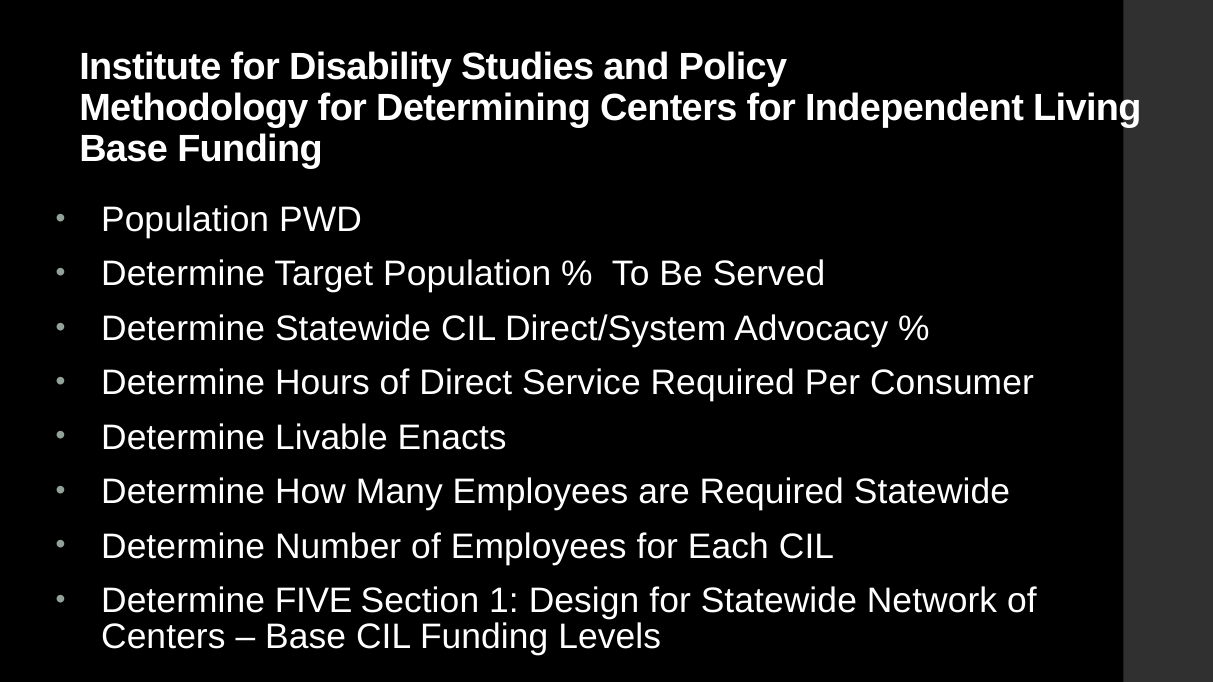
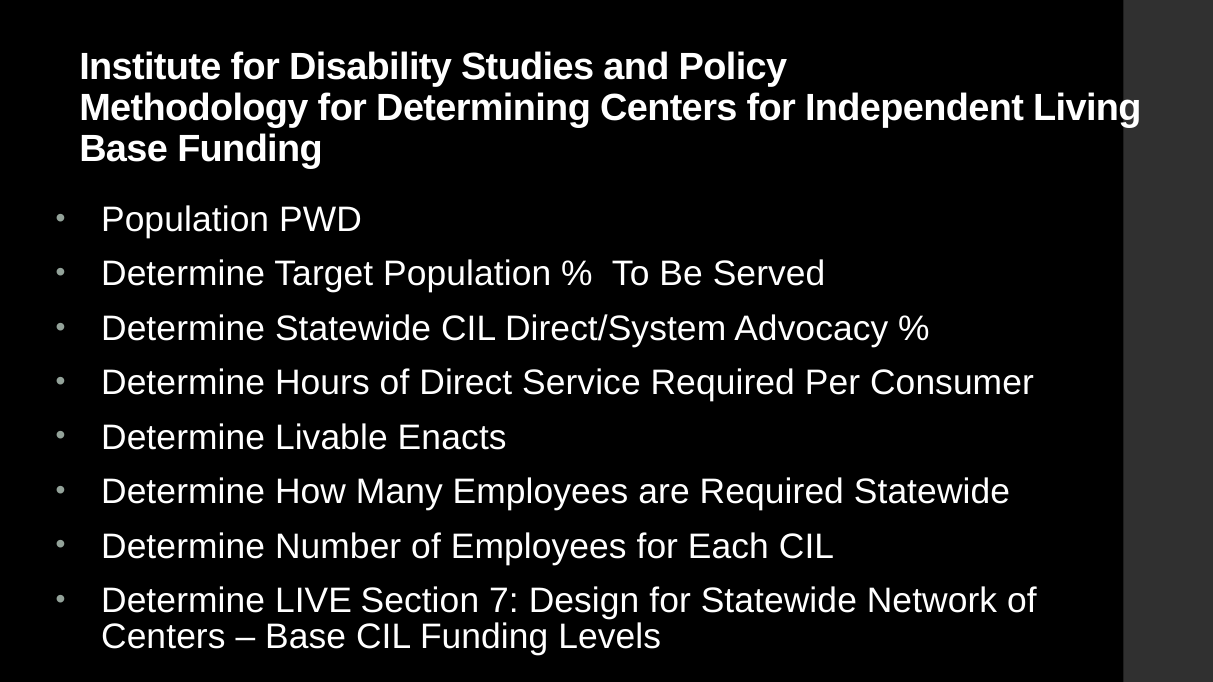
FIVE: FIVE -> LIVE
1: 1 -> 7
